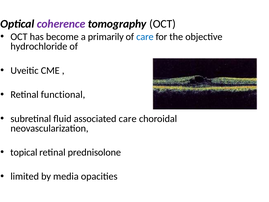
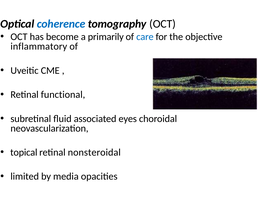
coherence colour: purple -> blue
hydrochloride: hydrochloride -> inflammatory
associated care: care -> eyes
prednisolone: prednisolone -> nonsteroidal
